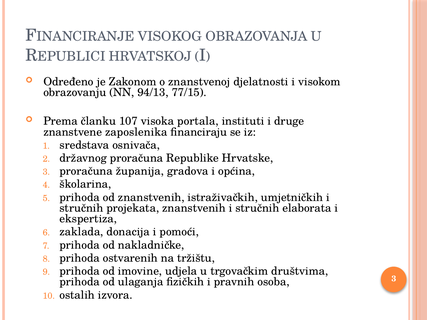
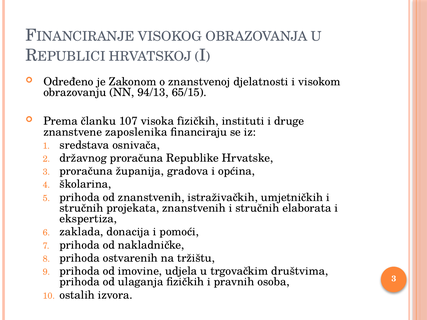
77/15: 77/15 -> 65/15
visoka portala: portala -> fizičkih
